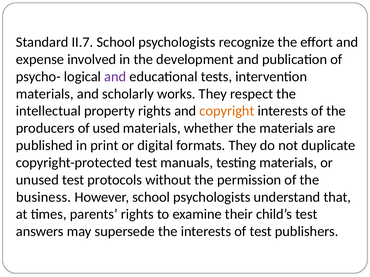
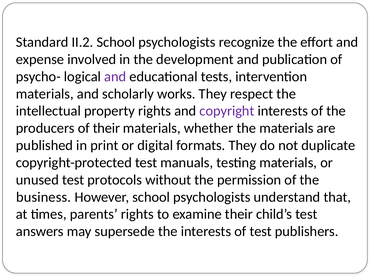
II.7: II.7 -> II.2
copyright colour: orange -> purple
of used: used -> their
